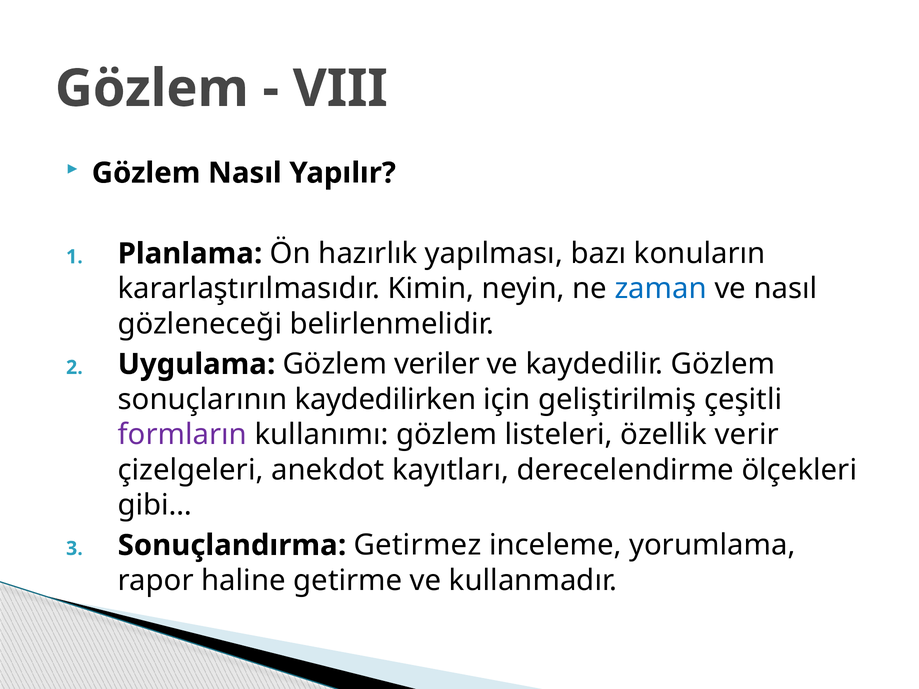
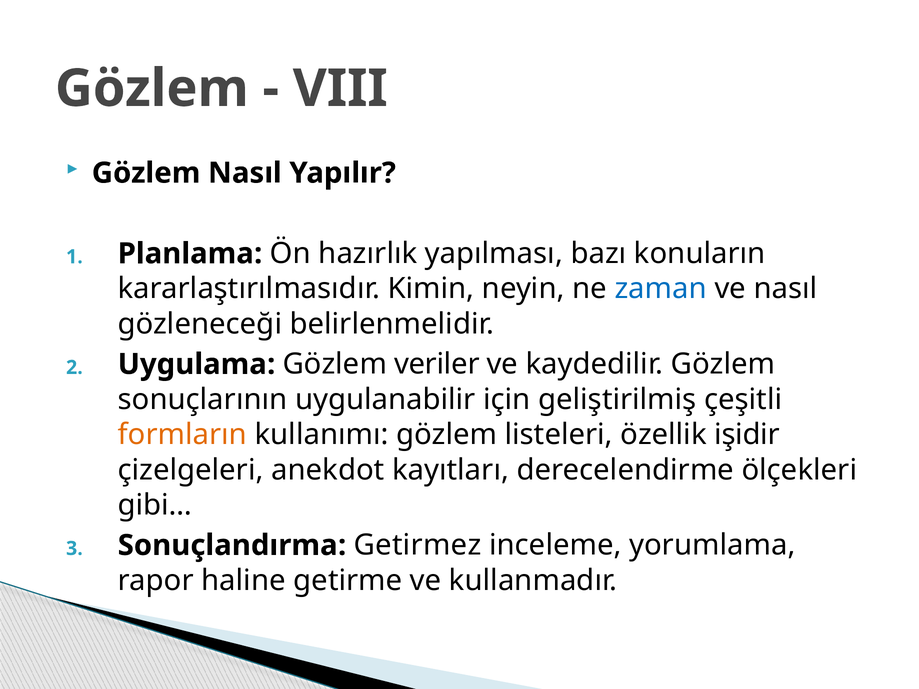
kaydedilirken: kaydedilirken -> uygulanabilir
formların colour: purple -> orange
verir: verir -> işidir
